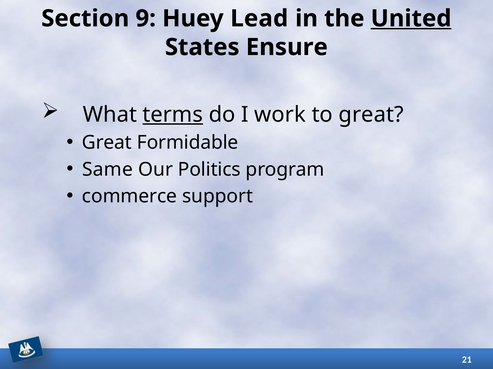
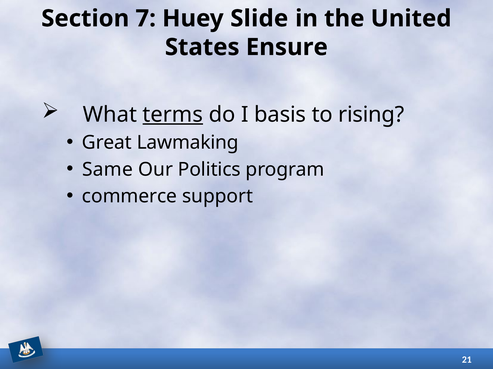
9: 9 -> 7
Lead: Lead -> Slide
United underline: present -> none
work: work -> basis
to great: great -> rising
Formidable: Formidable -> Lawmaking
